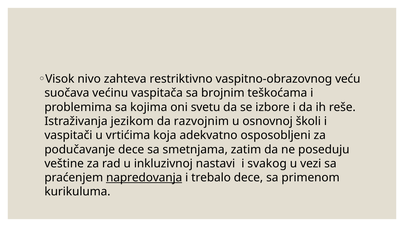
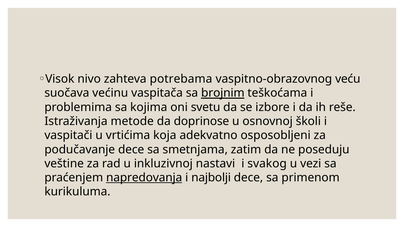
restriktivno: restriktivno -> potrebama
brojnim underline: none -> present
jezikom: jezikom -> metode
razvojnim: razvojnim -> doprinose
trebalo: trebalo -> najbolji
